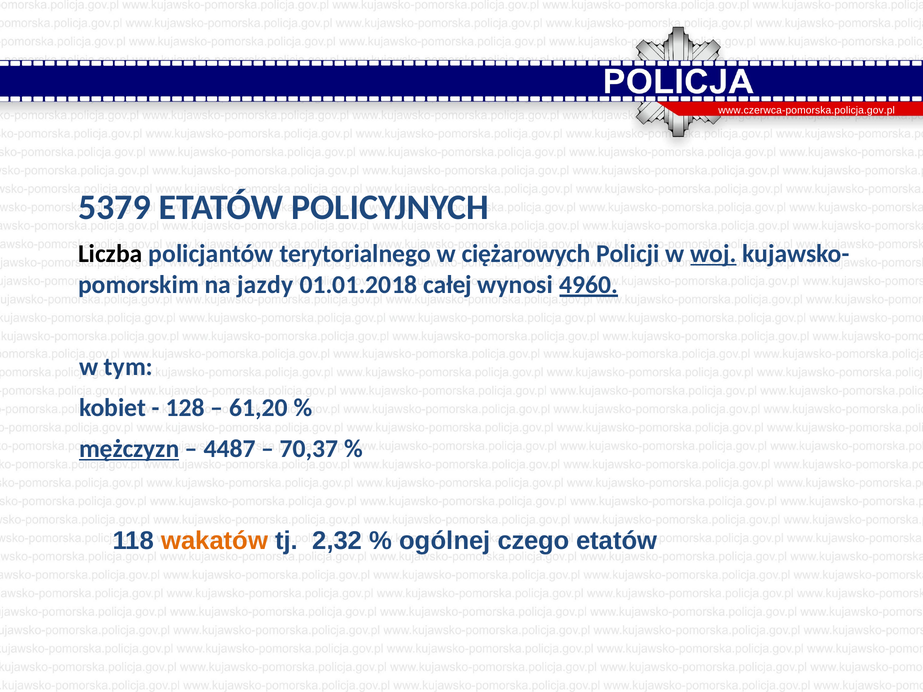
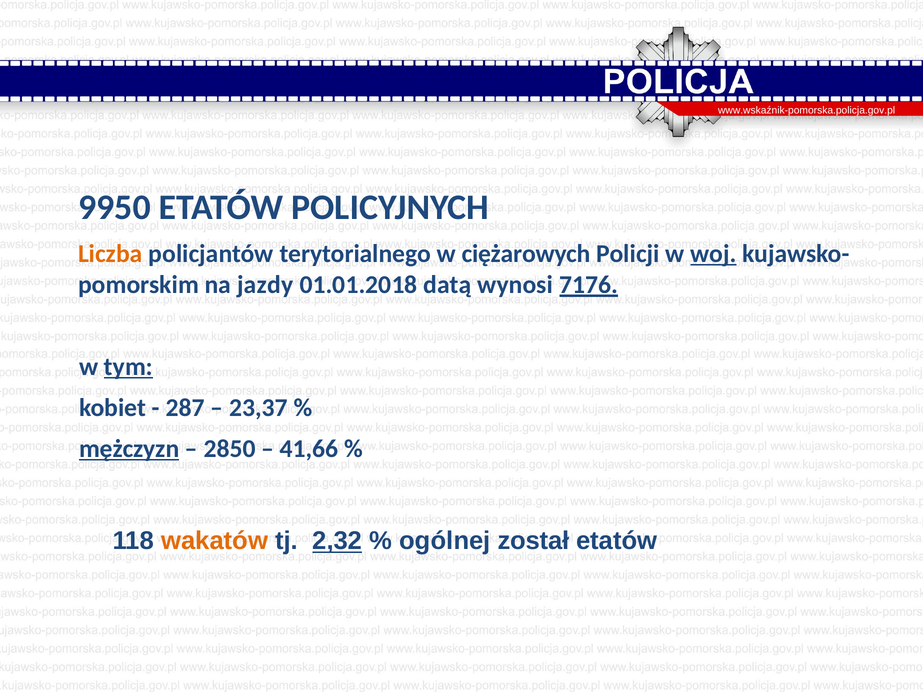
www.czerwca-pomorska.policja.gov.pl: www.czerwca-pomorska.policja.gov.pl -> www.wskaźnik-pomorska.policja.gov.pl
5379: 5379 -> 9950
Liczba colour: black -> orange
całej: całej -> datą
4960: 4960 -> 7176
tym underline: none -> present
128: 128 -> 287
61,20: 61,20 -> 23,37
4487: 4487 -> 2850
70,37: 70,37 -> 41,66
2,32 underline: none -> present
czego: czego -> został
